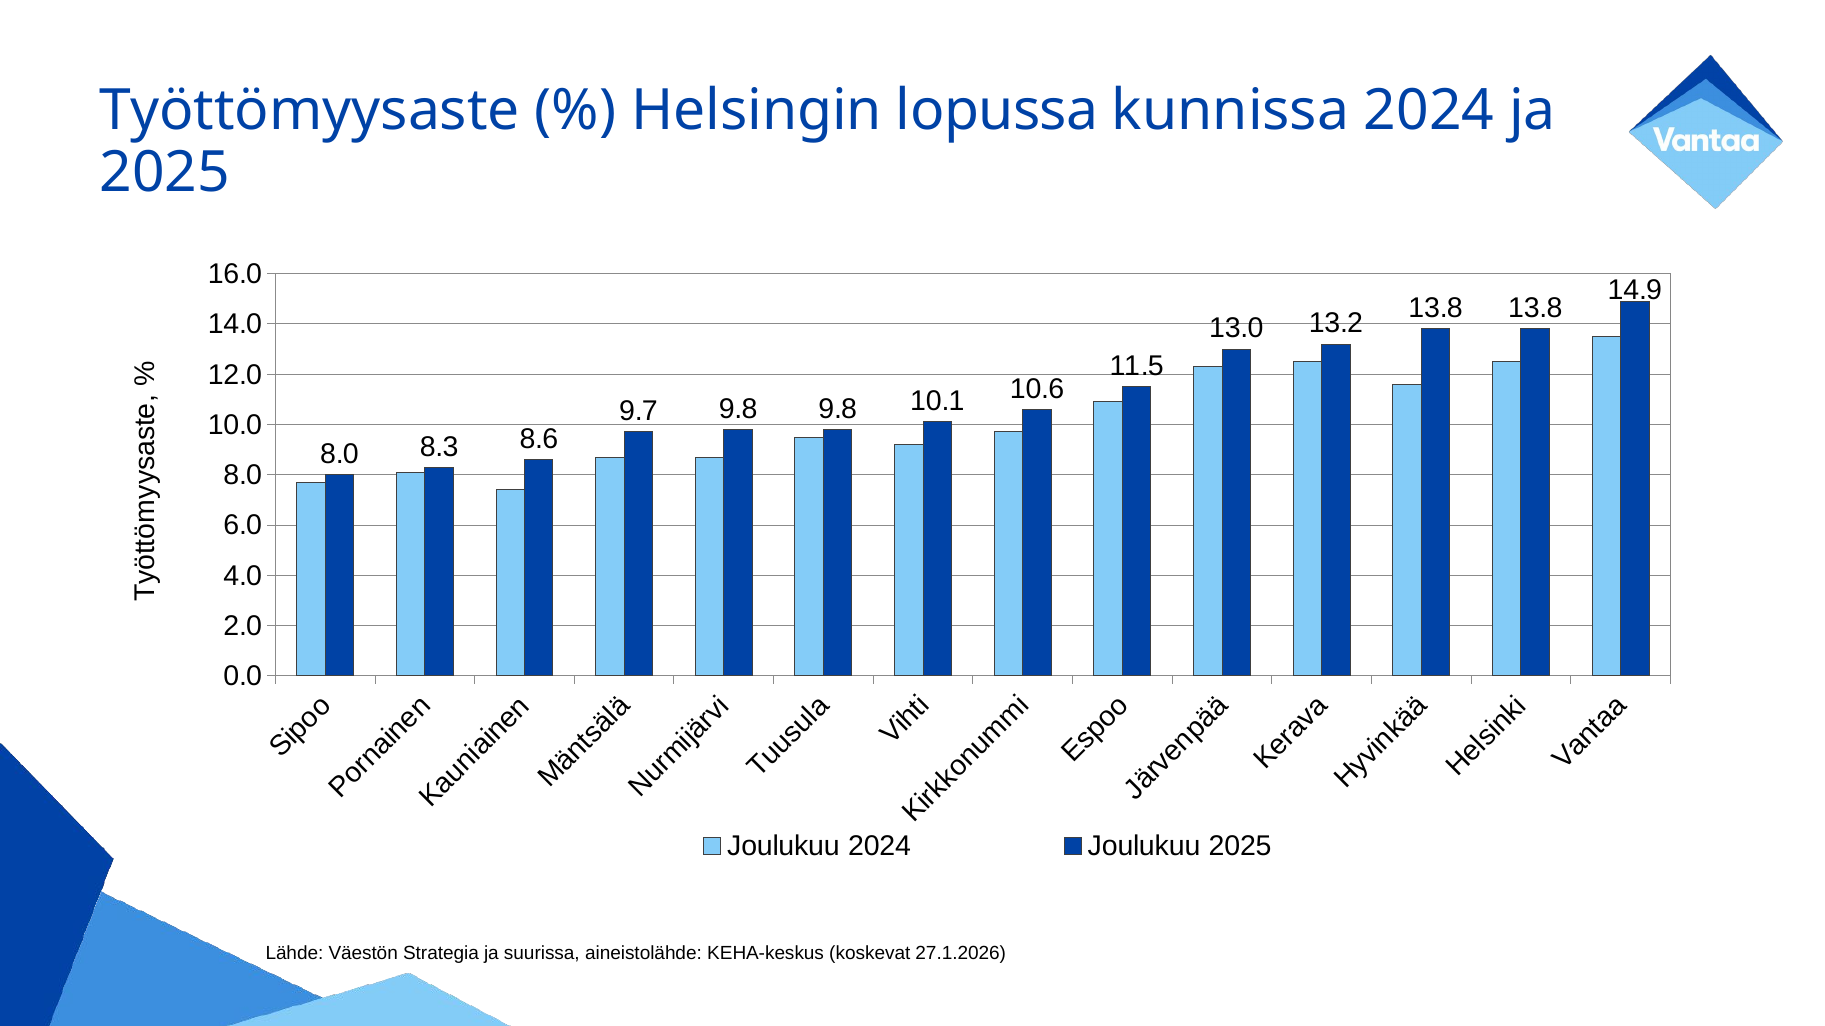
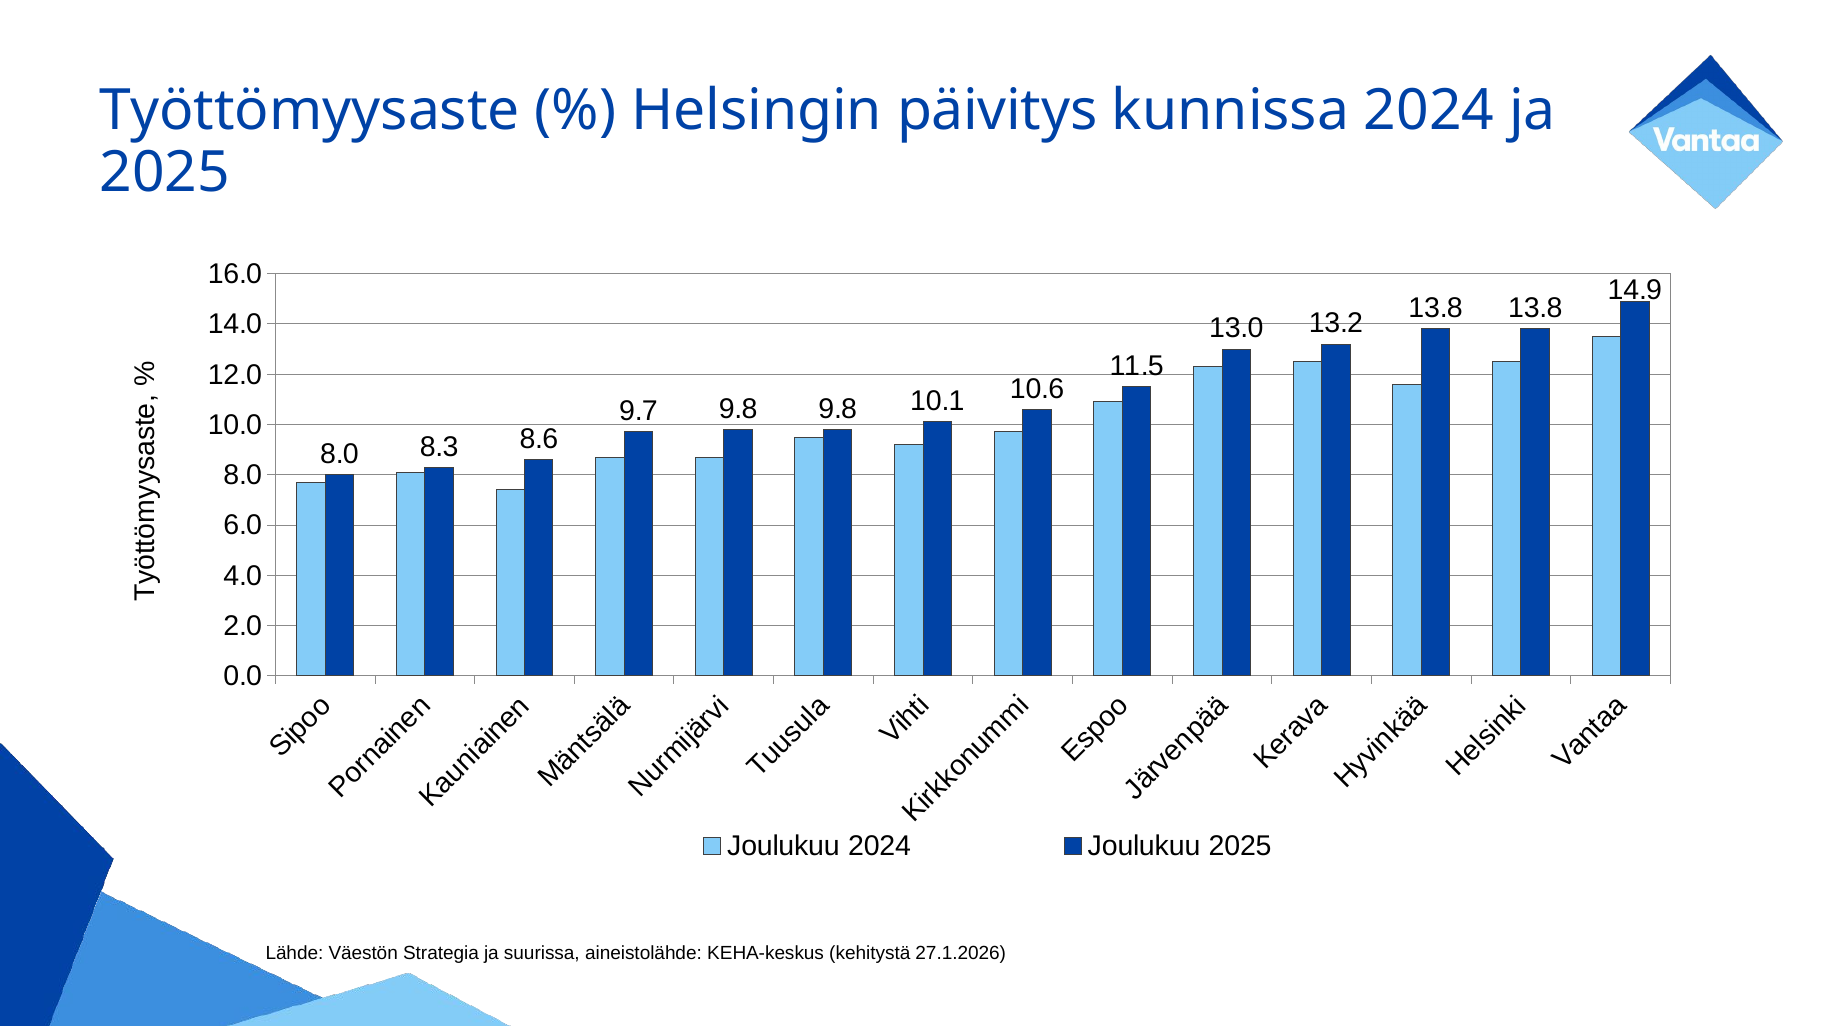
lopussa: lopussa -> päivitys
koskevat: koskevat -> kehitystä
